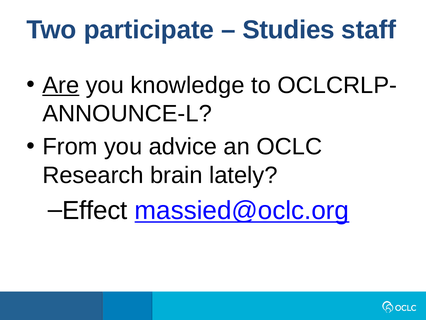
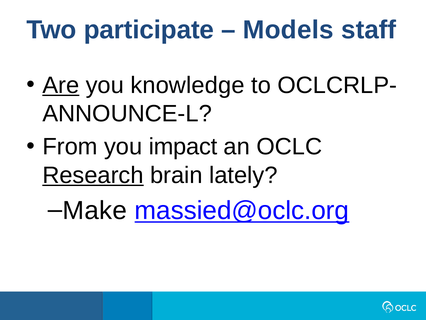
Studies: Studies -> Models
advice: advice -> impact
Research underline: none -> present
Effect: Effect -> Make
